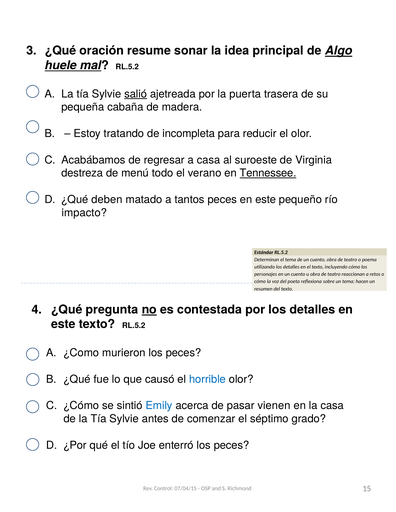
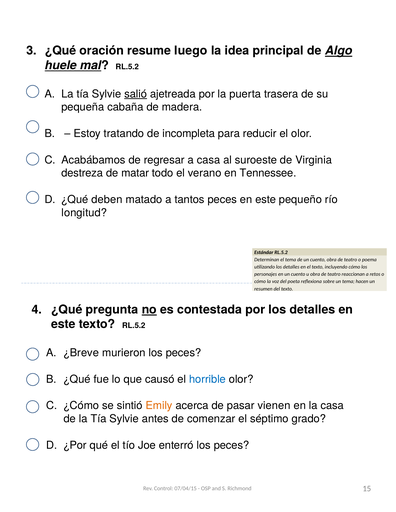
sonar: sonar -> luego
menú: menú -> matar
Tennessee underline: present -> none
impacto: impacto -> longitud
¿Como: ¿Como -> ¿Breve
Emily colour: blue -> orange
